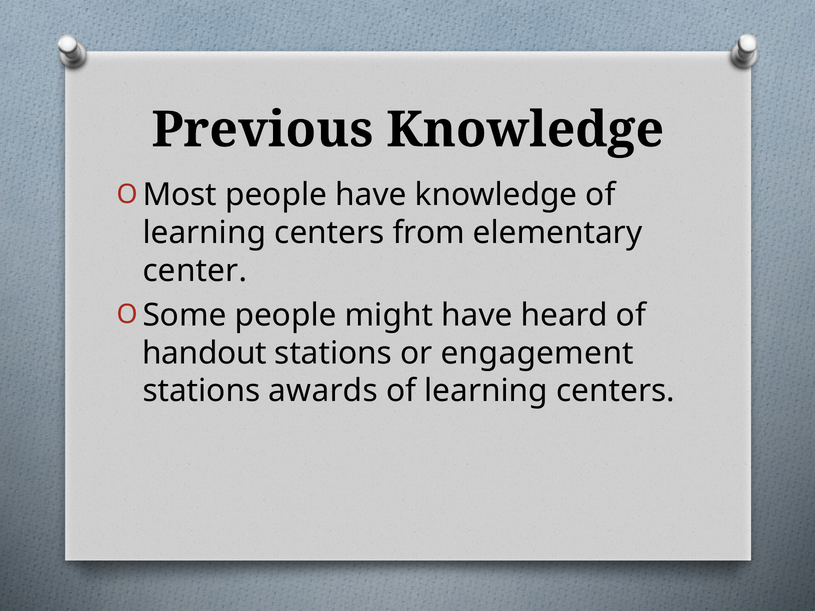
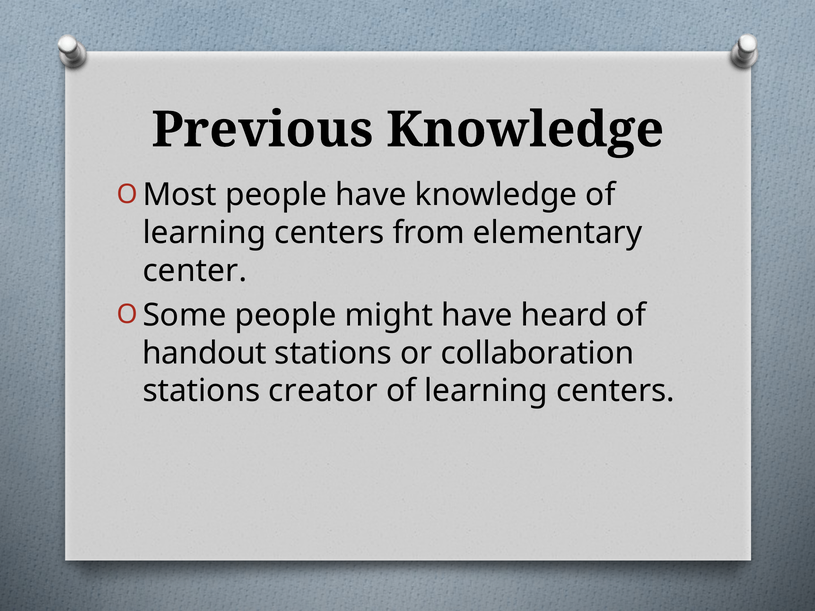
engagement: engagement -> collaboration
awards: awards -> creator
